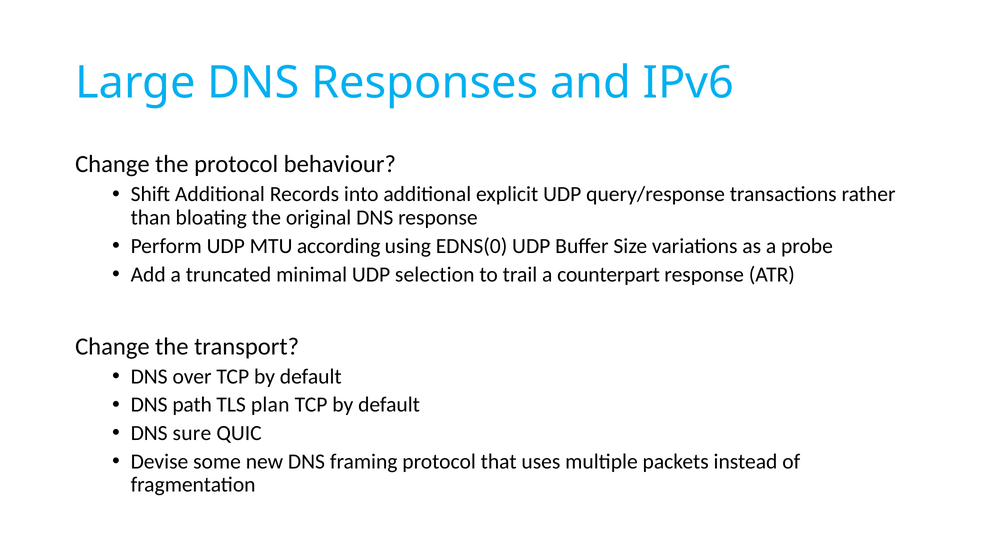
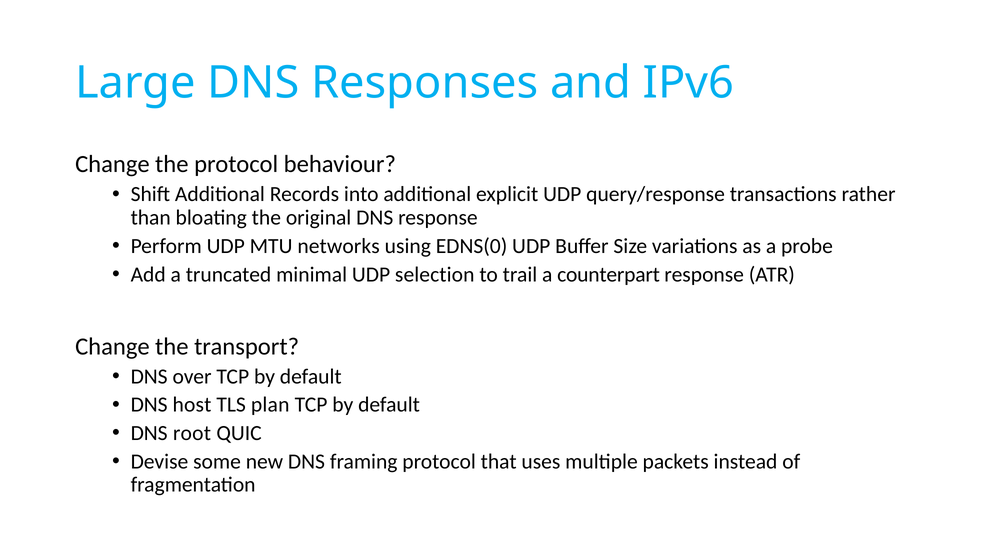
according: according -> networks
path: path -> host
sure: sure -> root
